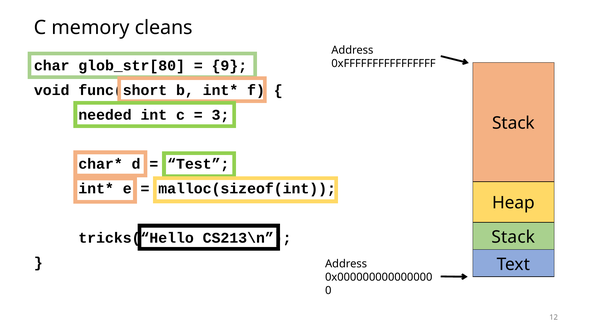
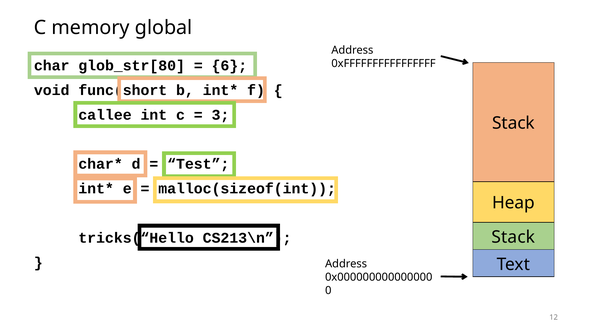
cleans: cleans -> global
9: 9 -> 6
needed: needed -> callee
